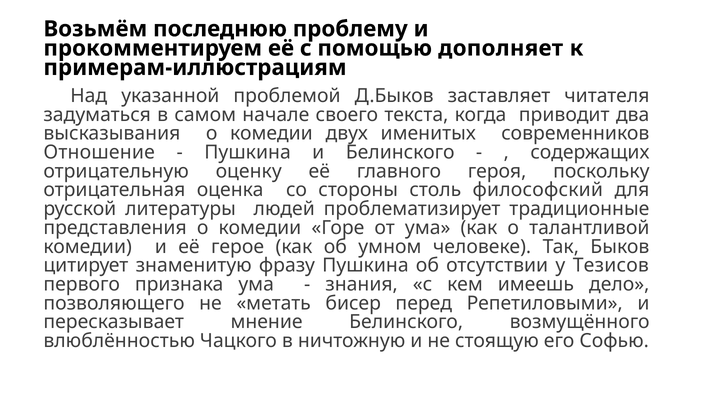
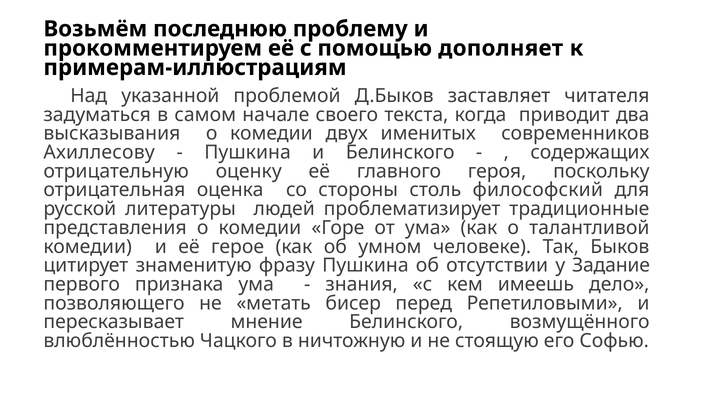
Отношение: Отношение -> Ахиллесову
Тезисов: Тезисов -> Задание
